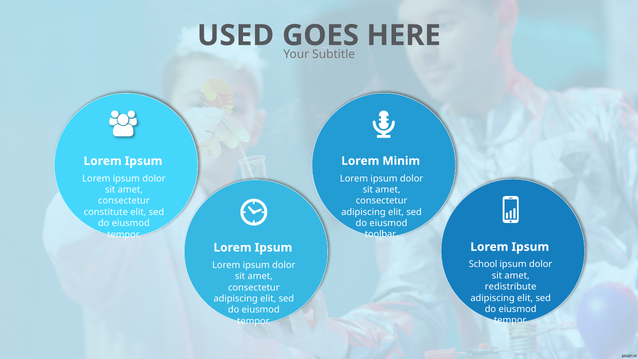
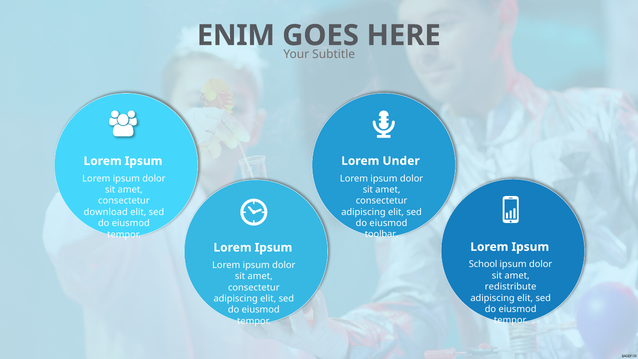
USED: USED -> ENIM
Minim: Minim -> Under
constitute: constitute -> download
